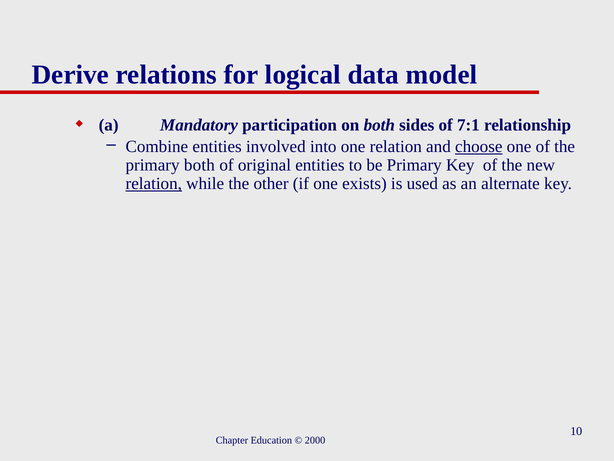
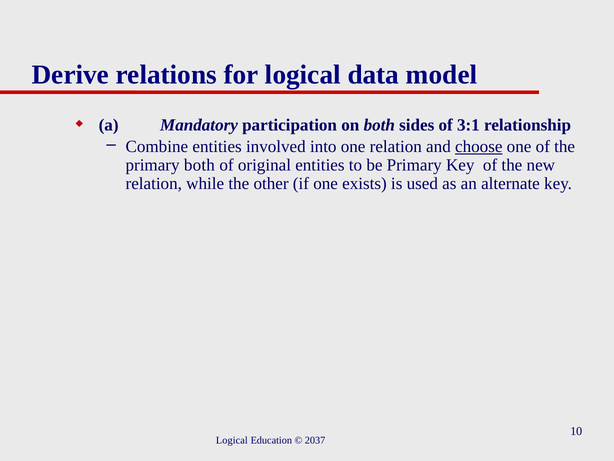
7:1: 7:1 -> 3:1
relation at (154, 183) underline: present -> none
Chapter at (232, 440): Chapter -> Logical
2000: 2000 -> 2037
